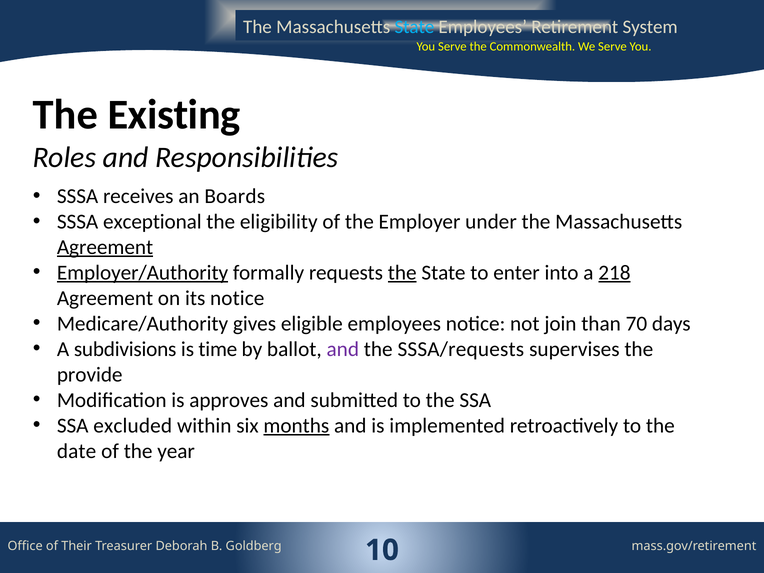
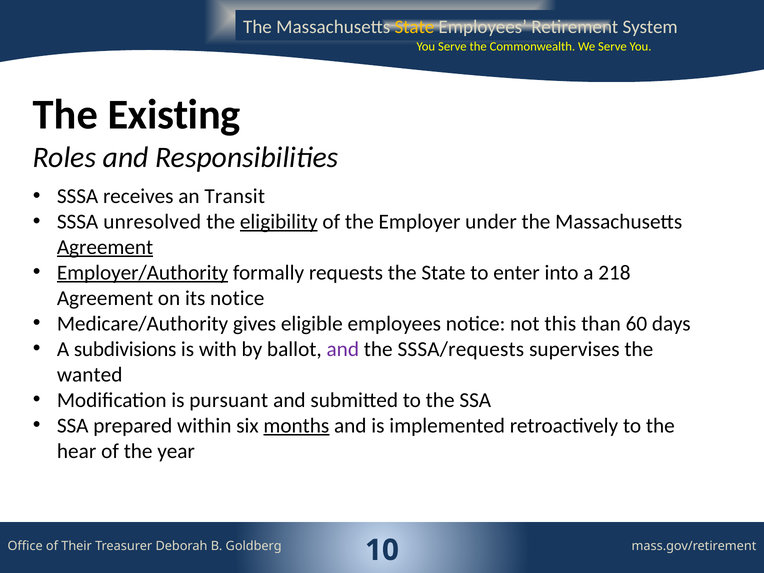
State at (414, 27) colour: light blue -> yellow
Boards: Boards -> Transit
exceptional: exceptional -> unresolved
eligibility underline: none -> present
the at (402, 273) underline: present -> none
218 underline: present -> none
join: join -> this
70: 70 -> 60
time: time -> with
provide: provide -> wanted
approves: approves -> pursuant
excluded: excluded -> prepared
date: date -> hear
